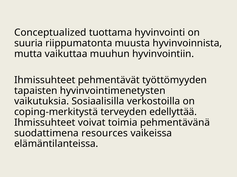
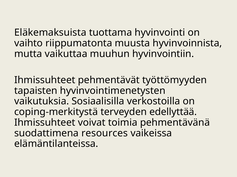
Conceptualized: Conceptualized -> Eläkemaksuista
suuria: suuria -> vaihto
